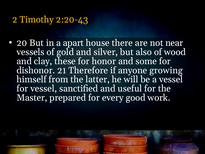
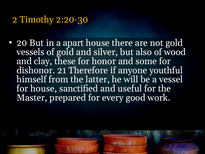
2:20-43: 2:20-43 -> 2:20-30
not near: near -> gold
growing: growing -> youthful
for vessel: vessel -> house
